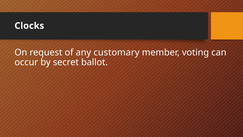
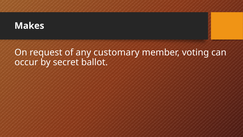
Clocks: Clocks -> Makes
